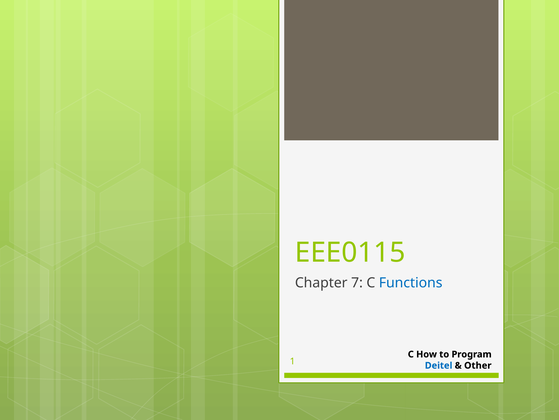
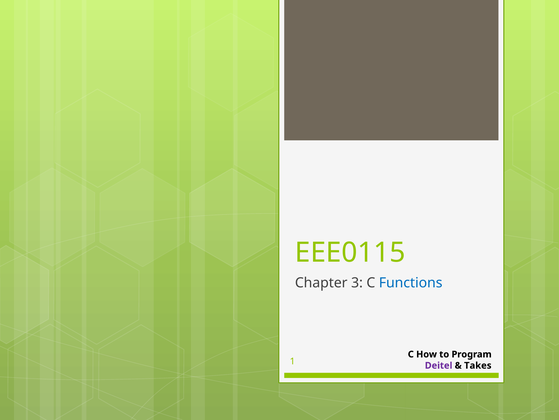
7: 7 -> 3
Deitel colour: blue -> purple
Other: Other -> Takes
